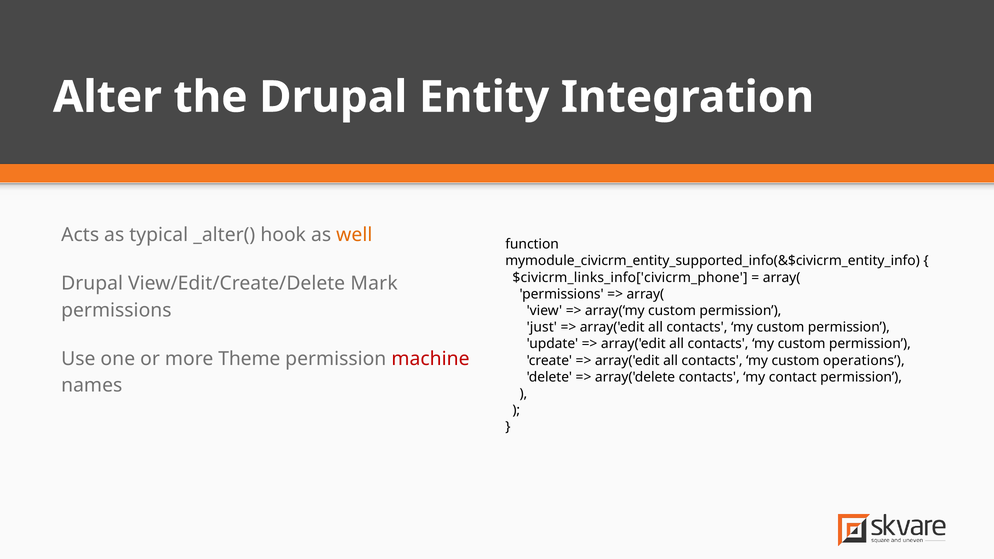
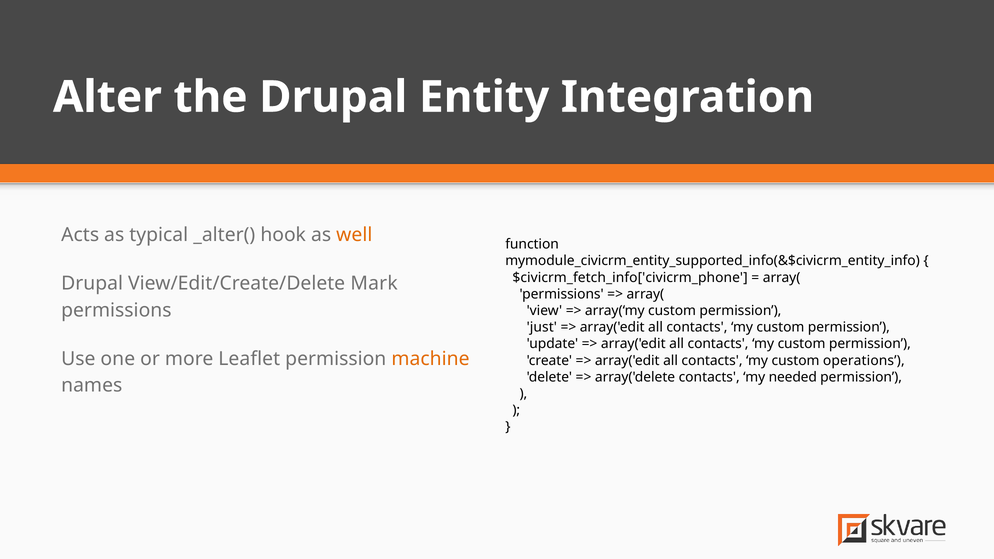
$civicrm_links_info['civicrm_phone: $civicrm_links_info['civicrm_phone -> $civicrm_fetch_info['civicrm_phone
Theme: Theme -> Leaflet
machine colour: red -> orange
contact: contact -> needed
